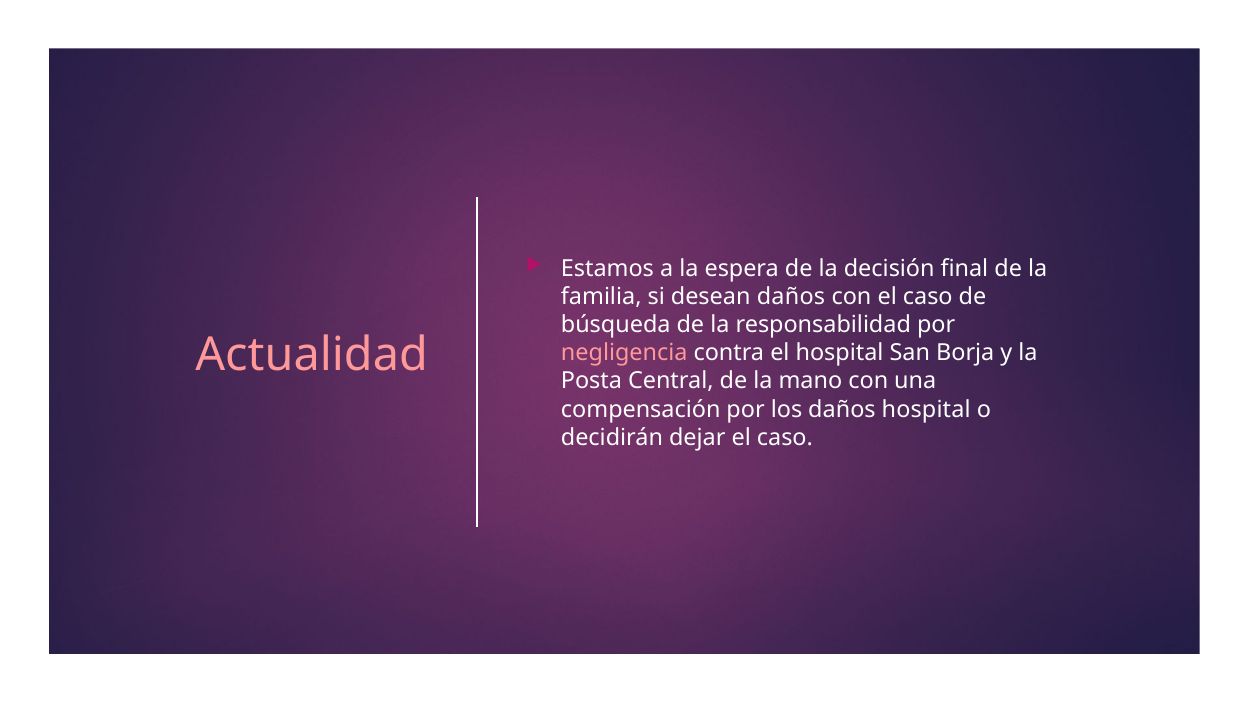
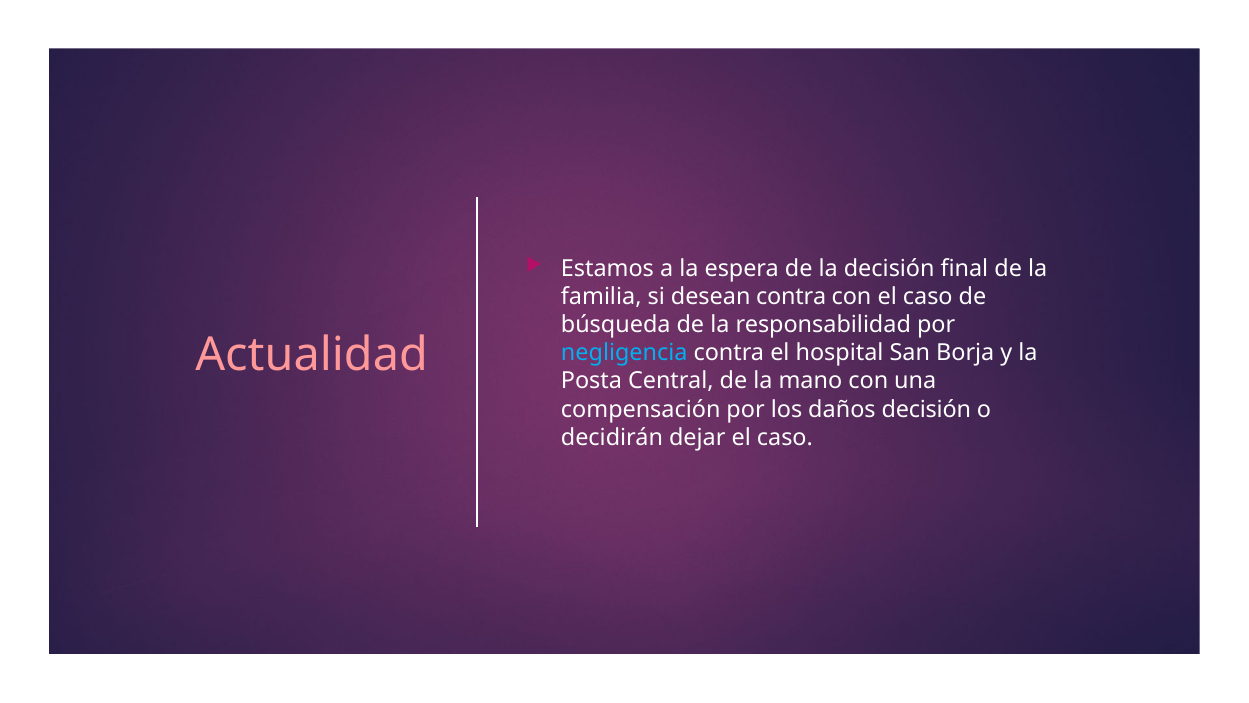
desean daños: daños -> contra
negligencia colour: pink -> light blue
daños hospital: hospital -> decisión
